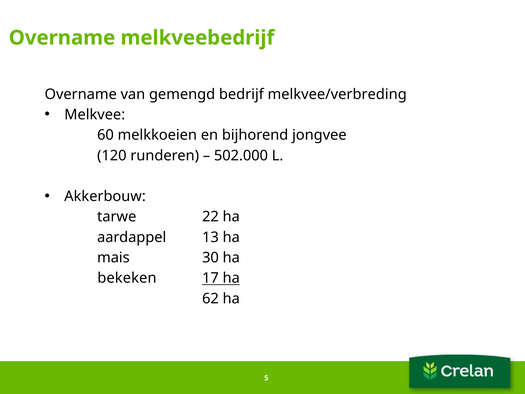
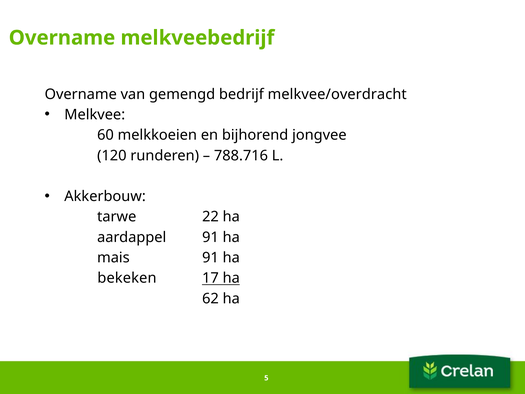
melkvee/verbreding: melkvee/verbreding -> melkvee/overdracht
502.000: 502.000 -> 788.716
aardappel 13: 13 -> 91
mais 30: 30 -> 91
